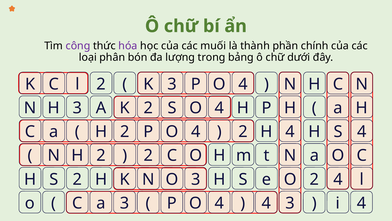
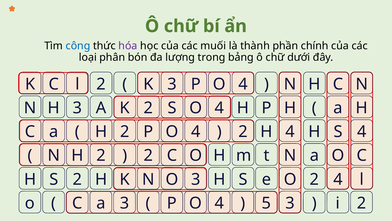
công colour: purple -> blue
4 at (266, 203): 4 -> 5
i 4: 4 -> 2
